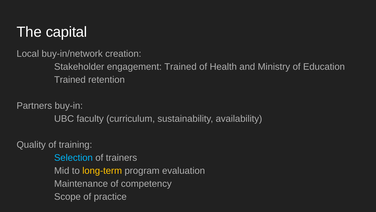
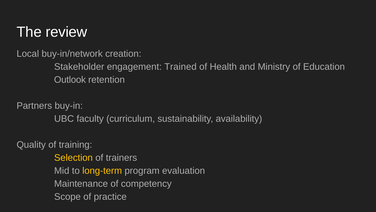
capital: capital -> review
Trained at (70, 80): Trained -> Outlook
Selection colour: light blue -> yellow
